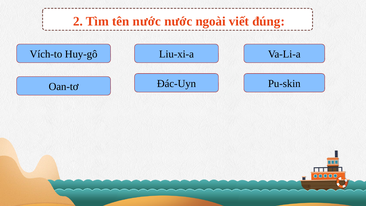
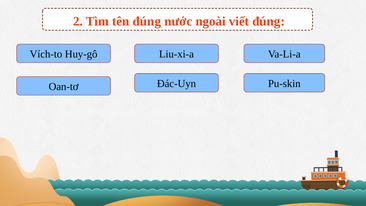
tên nước: nước -> đúng
